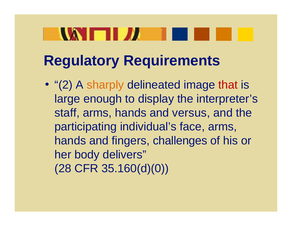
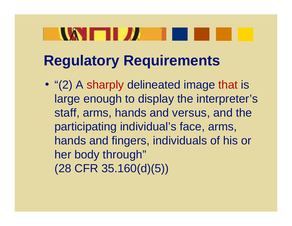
sharply colour: orange -> red
challenges: challenges -> individuals
delivers: delivers -> through
35.160(d)(0: 35.160(d)(0 -> 35.160(d)(5
